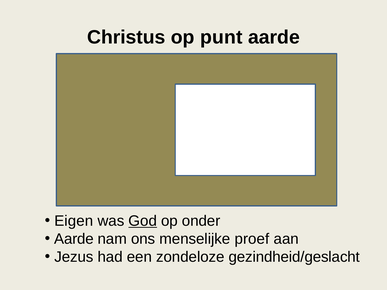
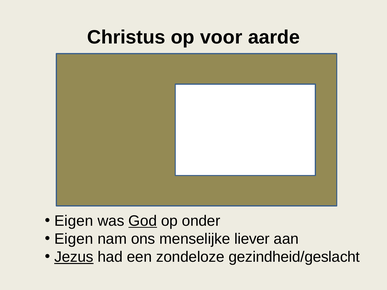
punt: punt -> voor
Aarde at (74, 239): Aarde -> Eigen
proef: proef -> liever
Jezus underline: none -> present
